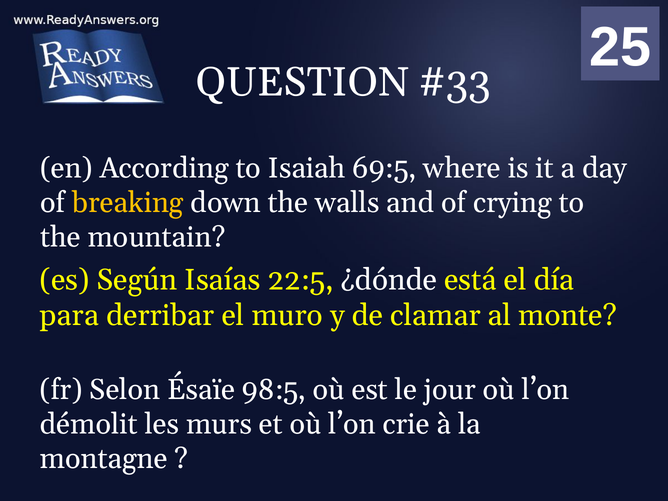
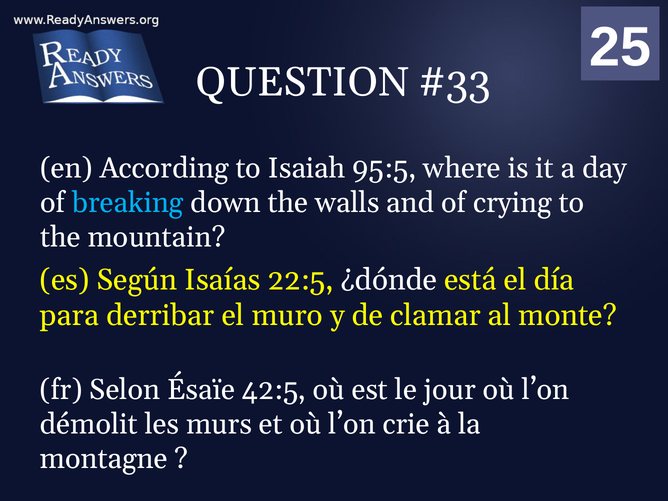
69:5: 69:5 -> 95:5
breaking colour: yellow -> light blue
98:5: 98:5 -> 42:5
